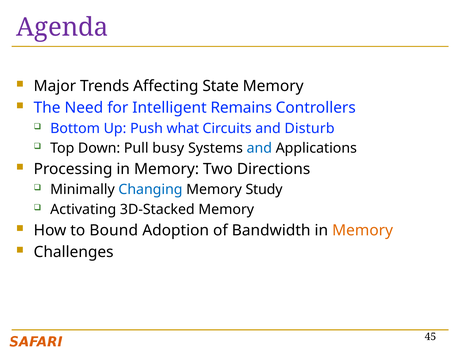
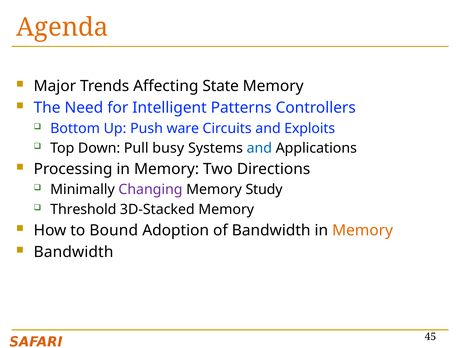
Agenda colour: purple -> orange
Remains: Remains -> Patterns
what: what -> ware
Disturb: Disturb -> Exploits
Changing colour: blue -> purple
Activating: Activating -> Threshold
Challenges at (74, 252): Challenges -> Bandwidth
